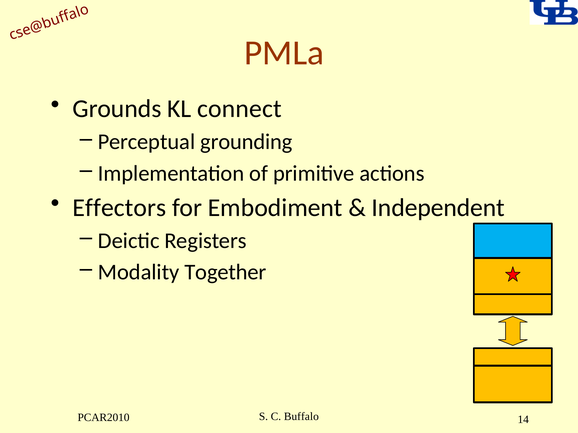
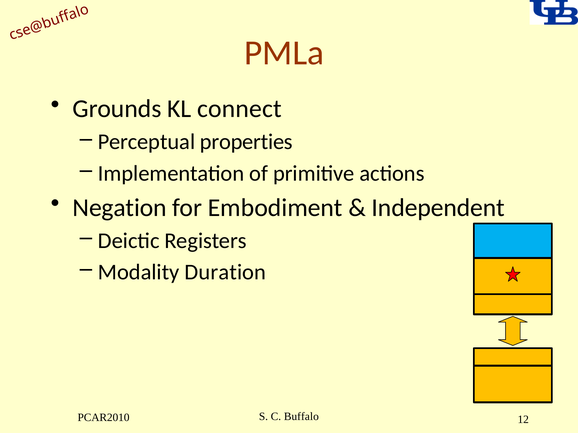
grounding: grounding -> properties
Effectors: Effectors -> Negation
Together: Together -> Duration
14: 14 -> 12
